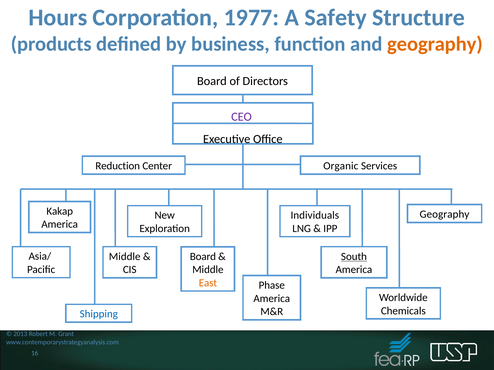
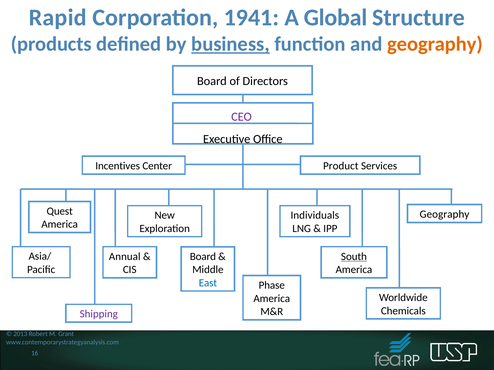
Hours: Hours -> Rapid
1977: 1977 -> 1941
Safety: Safety -> Global
business underline: none -> present
Reduction: Reduction -> Incentives
Organic: Organic -> Product
Kakap: Kakap -> Quest
Middle at (125, 257): Middle -> Annual
East colour: orange -> blue
Shipping colour: blue -> purple
